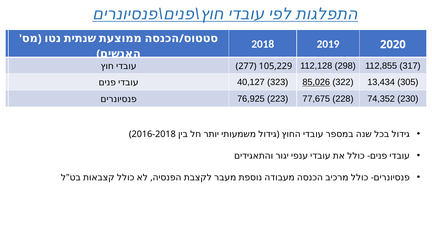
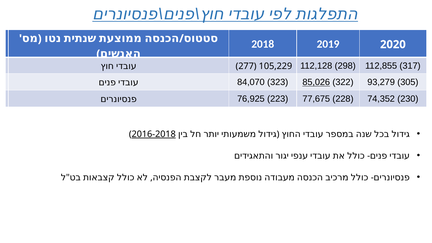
40,127: 40,127 -> 84,070
13,434: 13,434 -> 93,279
2016-2018 underline: none -> present
